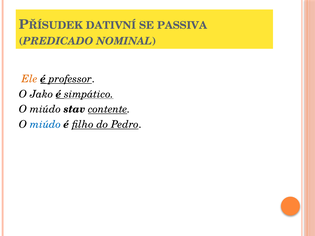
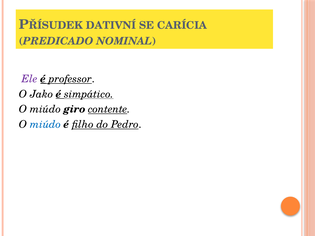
PASSIVA: PASSIVA -> CARÍCIA
Ele colour: orange -> purple
stav: stav -> giro
